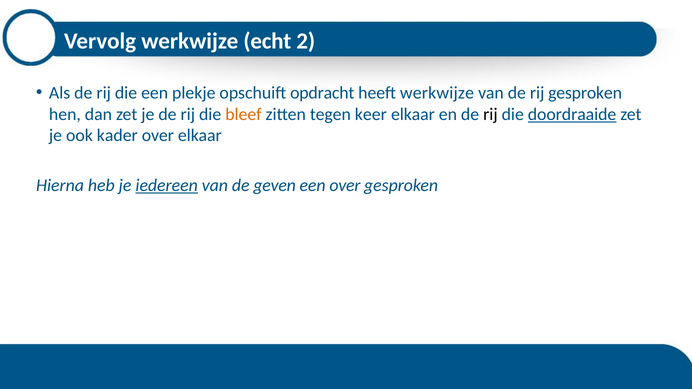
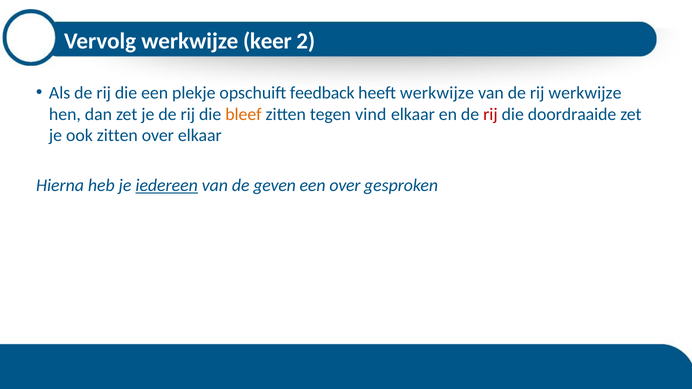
echt: echt -> keer
opdracht: opdracht -> feedback
rij gesproken: gesproken -> werkwijze
keer: keer -> vind
rij at (490, 114) colour: black -> red
doordraaide underline: present -> none
ook kader: kader -> zitten
